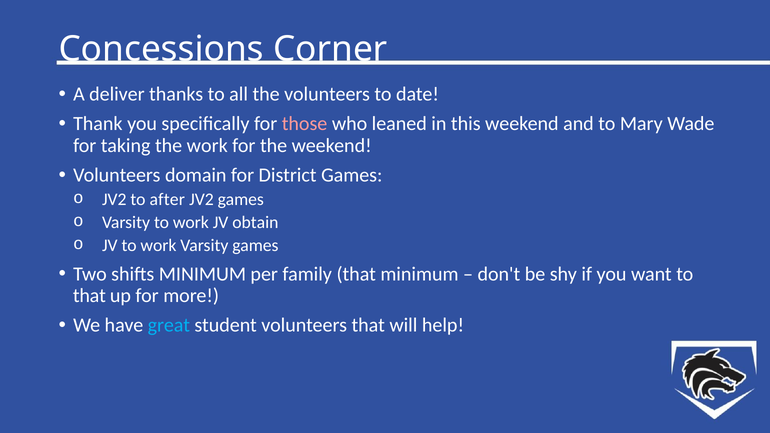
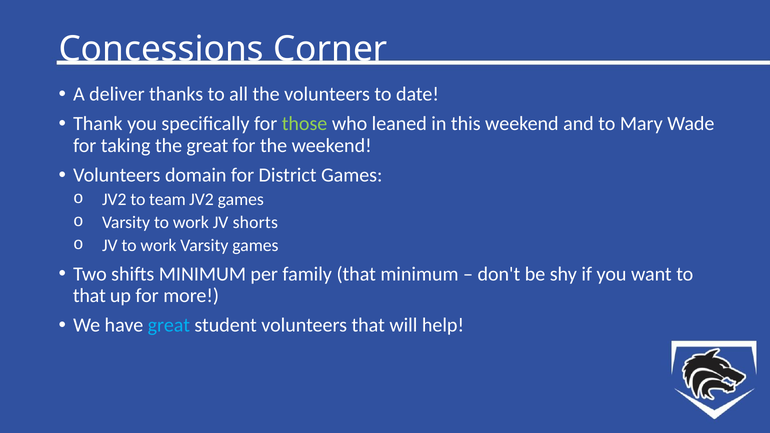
those colour: pink -> light green
the work: work -> great
after: after -> team
obtain: obtain -> shorts
